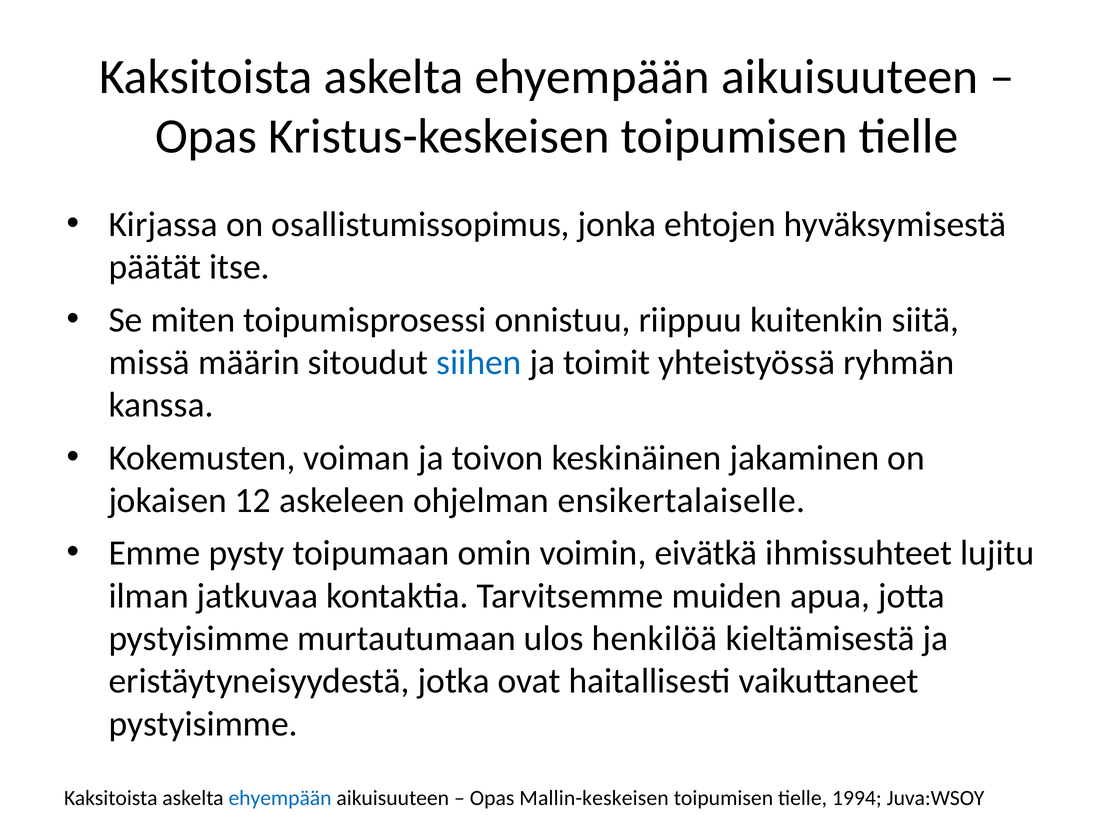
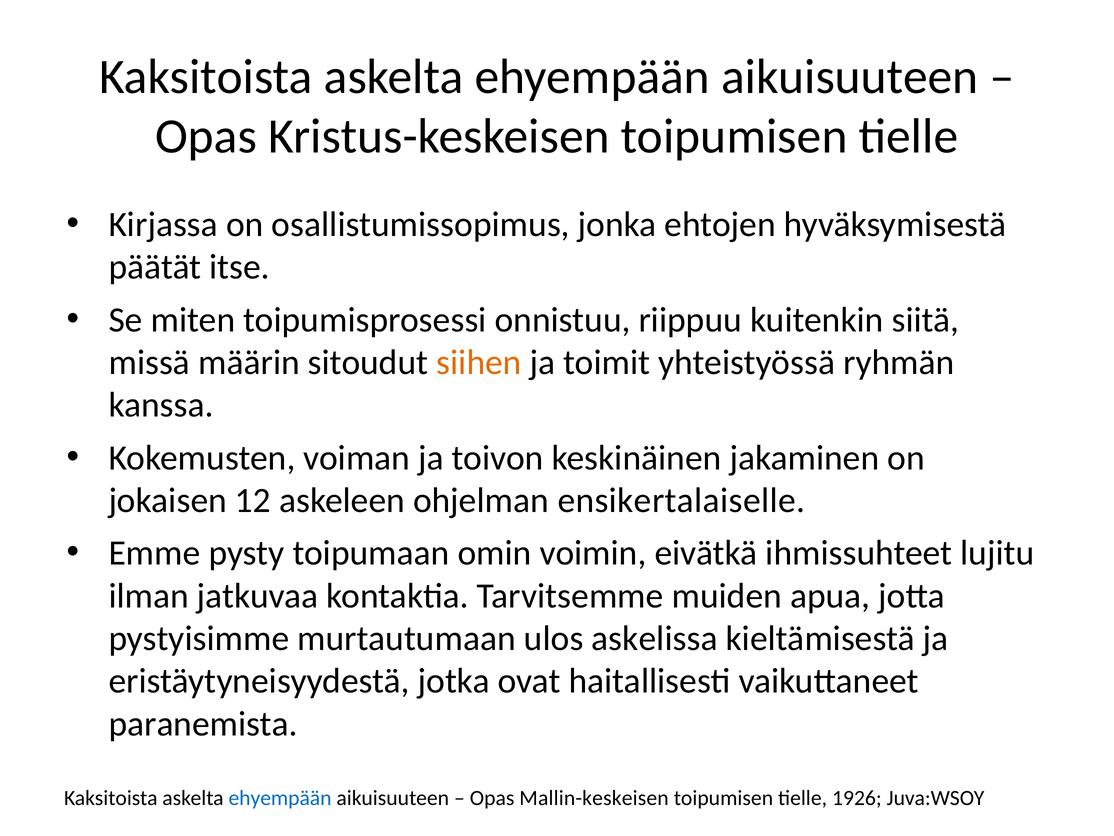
siihen colour: blue -> orange
henkilöä: henkilöä -> askelissa
pystyisimme at (203, 724): pystyisimme -> paranemista
1994: 1994 -> 1926
